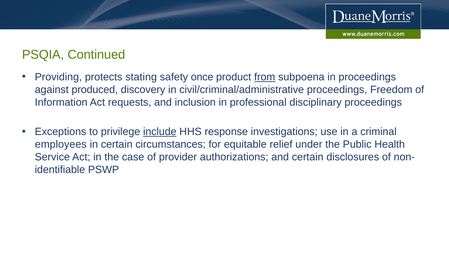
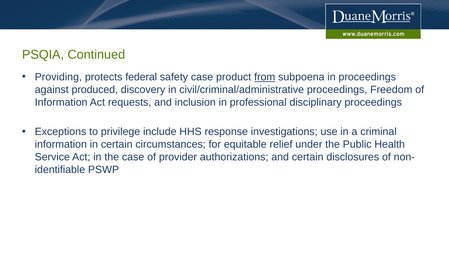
stating: stating -> federal
safety once: once -> case
include underline: present -> none
employees at (61, 144): employees -> information
